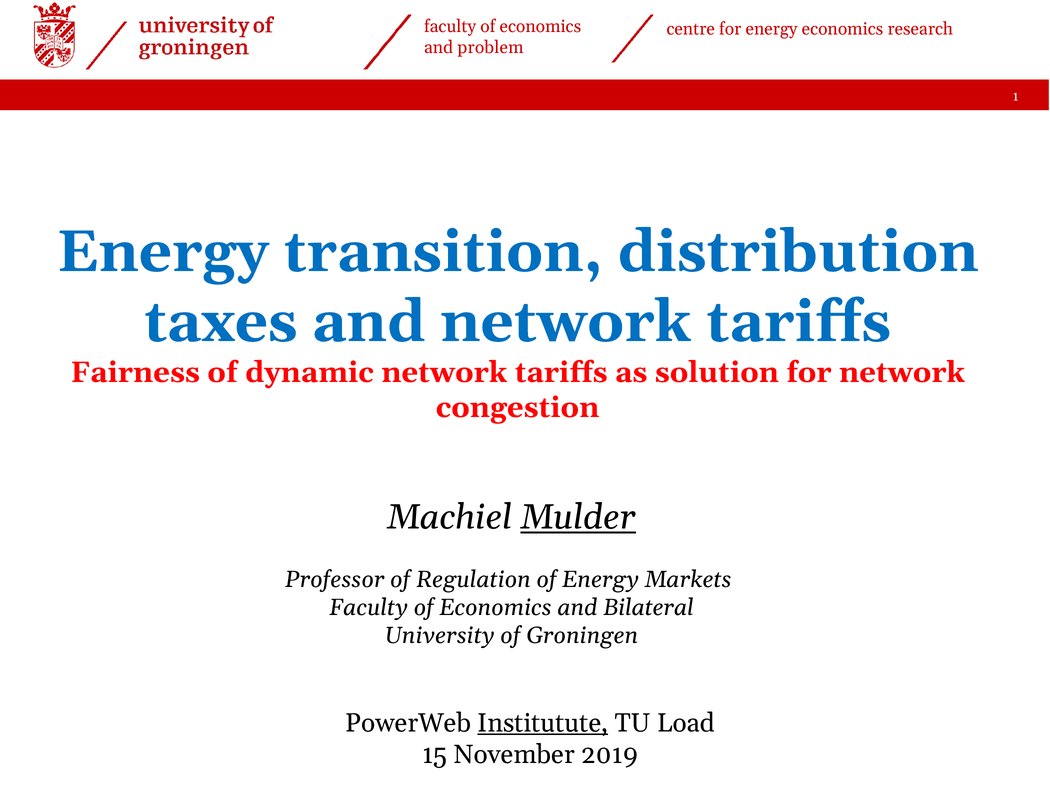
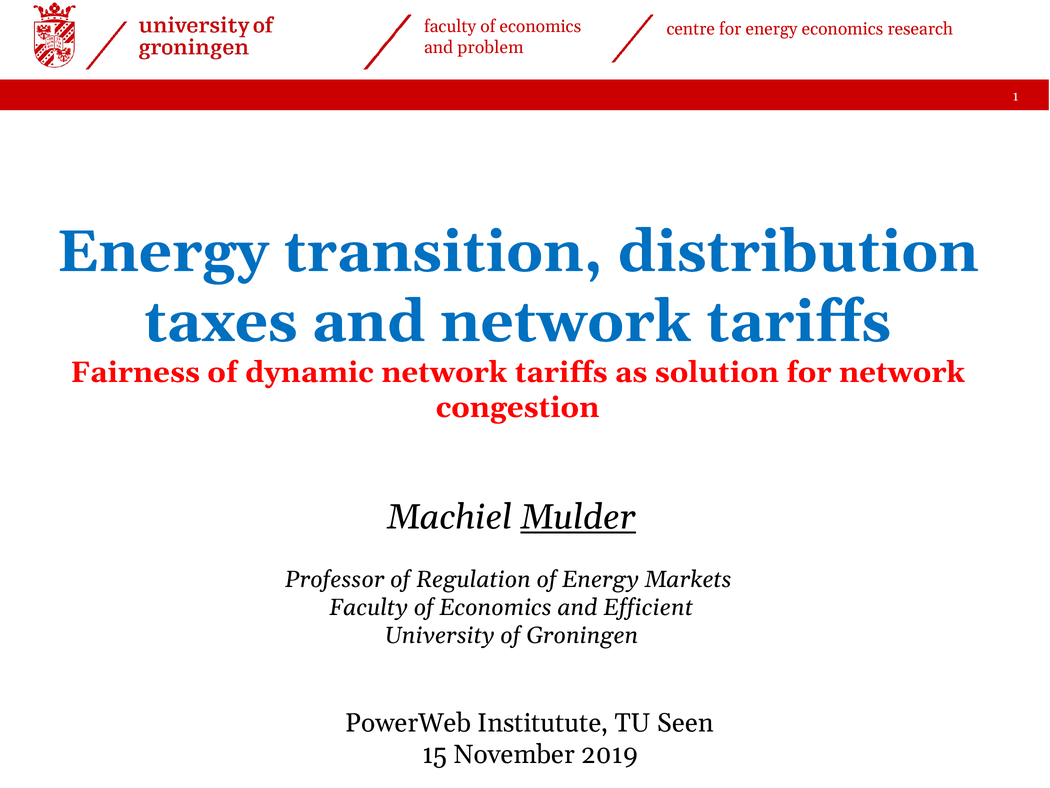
Bilateral: Bilateral -> Efficient
Institutute underline: present -> none
Load: Load -> Seen
